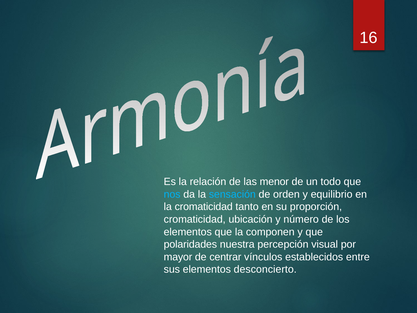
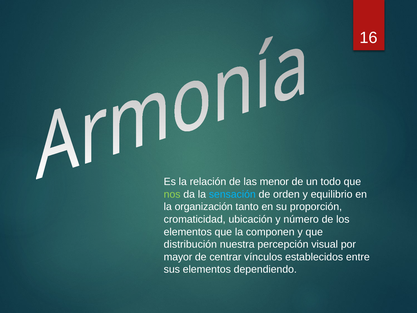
nos colour: light blue -> light green
la cromaticidad: cromaticidad -> organización
polaridades: polaridades -> distribución
desconcierto: desconcierto -> dependiendo
